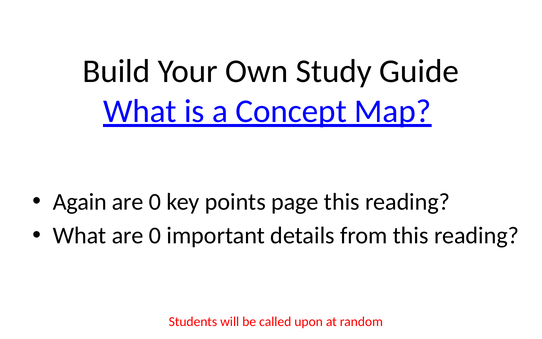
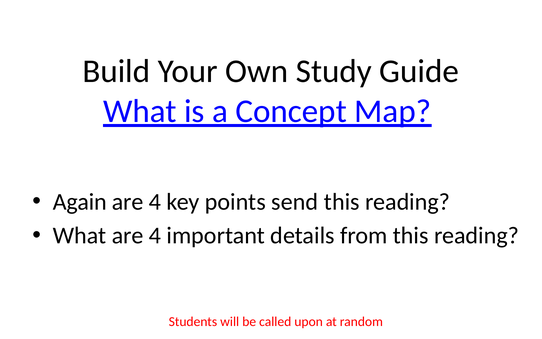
0 at (155, 202): 0 -> 4
page: page -> send
What are 0: 0 -> 4
